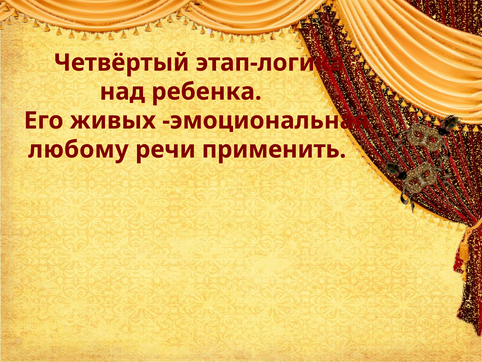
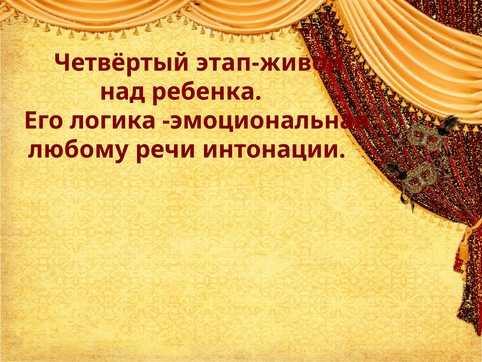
этап-логика: этап-логика -> этап-живой
живых: живых -> логика
применить: применить -> интонации
